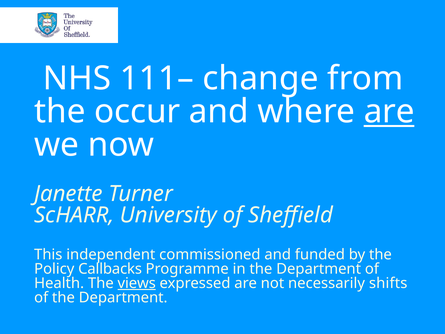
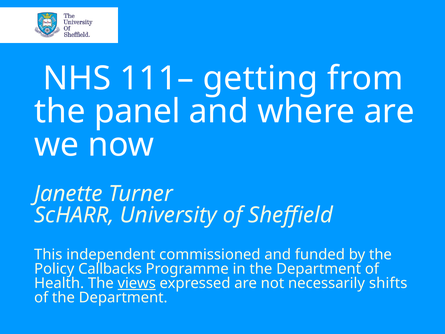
change: change -> getting
occur: occur -> panel
are at (389, 112) underline: present -> none
